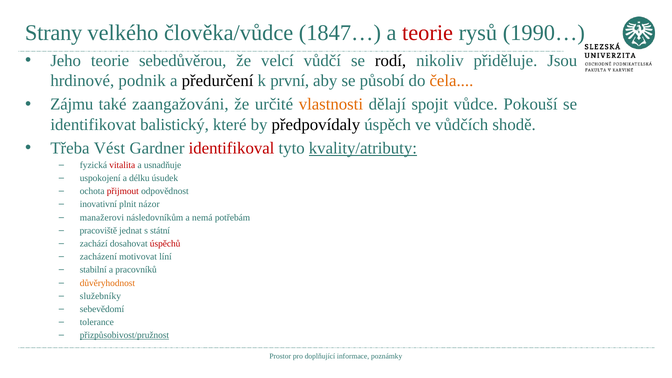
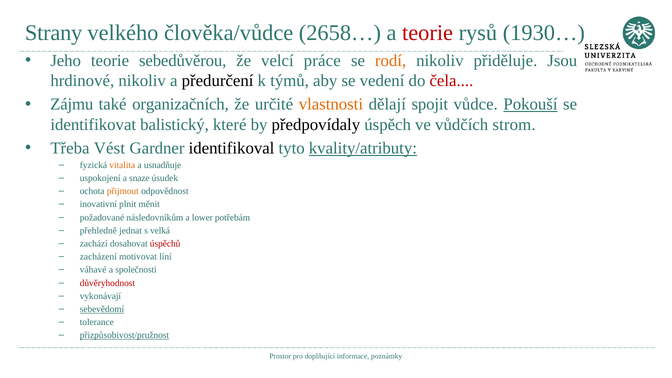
1847…: 1847… -> 2658…
1990…: 1990… -> 1930…
vůdčí: vůdčí -> práce
rodí colour: black -> orange
hrdinové podnik: podnik -> nikoliv
první: první -> týmů
působí: působí -> vedení
čela colour: orange -> red
zaangažováni: zaangažováni -> organizačních
Pokouší underline: none -> present
shodě: shodě -> strom
identifikoval colour: red -> black
vitalita colour: red -> orange
délku: délku -> snaze
přijmout colour: red -> orange
názor: názor -> měnit
manažerovi: manažerovi -> požadované
nemá: nemá -> lower
pracoviště: pracoviště -> přehledně
státní: státní -> velká
stabilní: stabilní -> váhavé
pracovníků: pracovníků -> společnosti
důvěryhodnost colour: orange -> red
služebníky: služebníky -> vykonávají
sebevědomí underline: none -> present
